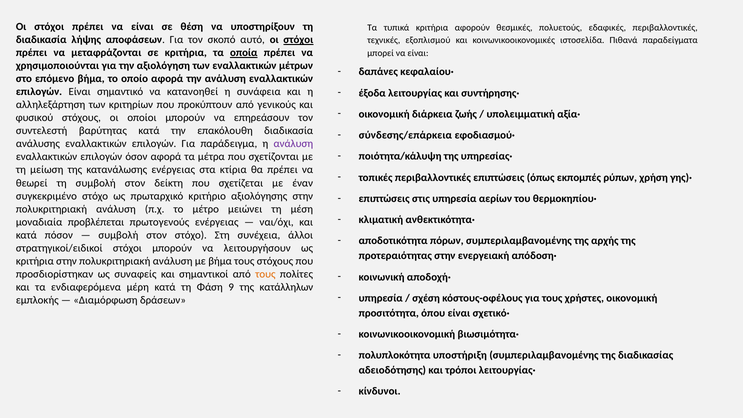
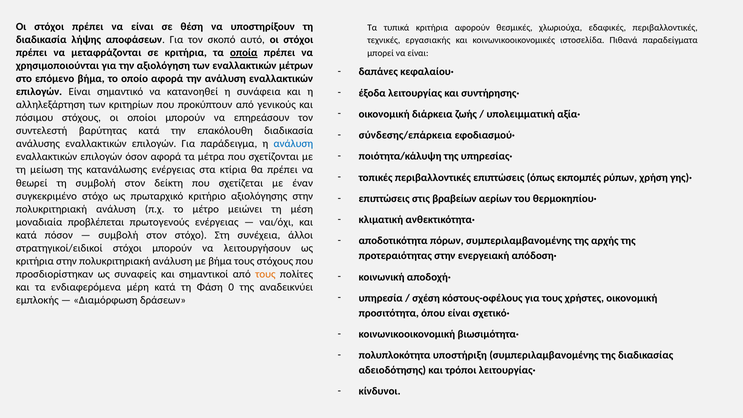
πολυετούς: πολυετούς -> χλωριούχα
στόχοι at (298, 40) underline: present -> none
εξοπλισμού: εξοπλισμού -> εργασιακής
φυσικού: φυσικού -> πόσιμου
ανάλυση at (293, 144) colour: purple -> blue
στις υπηρεσία: υπηρεσία -> βραβείων
9: 9 -> 0
κατάλληλων: κατάλληλων -> αναδεικνύει
